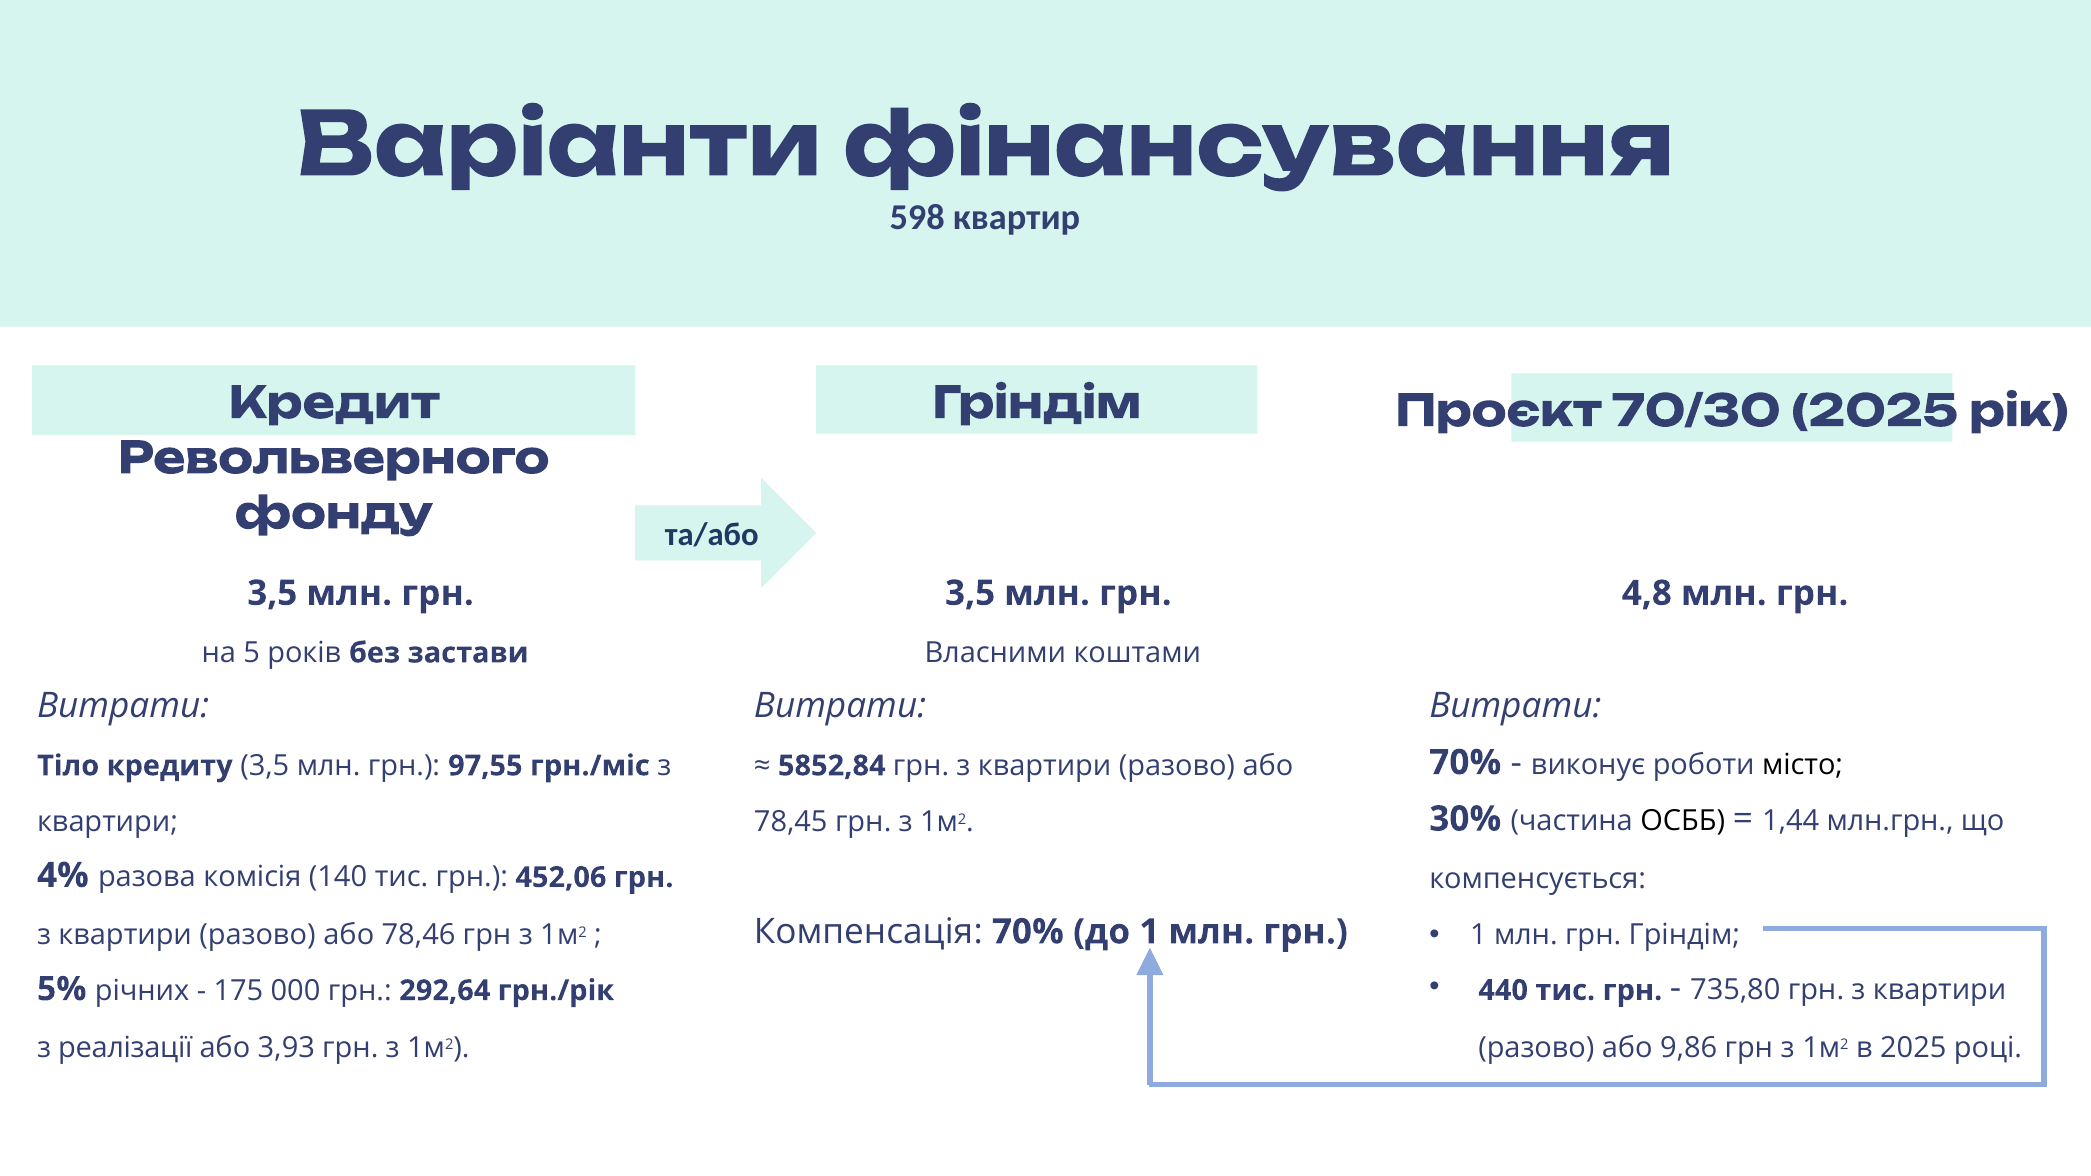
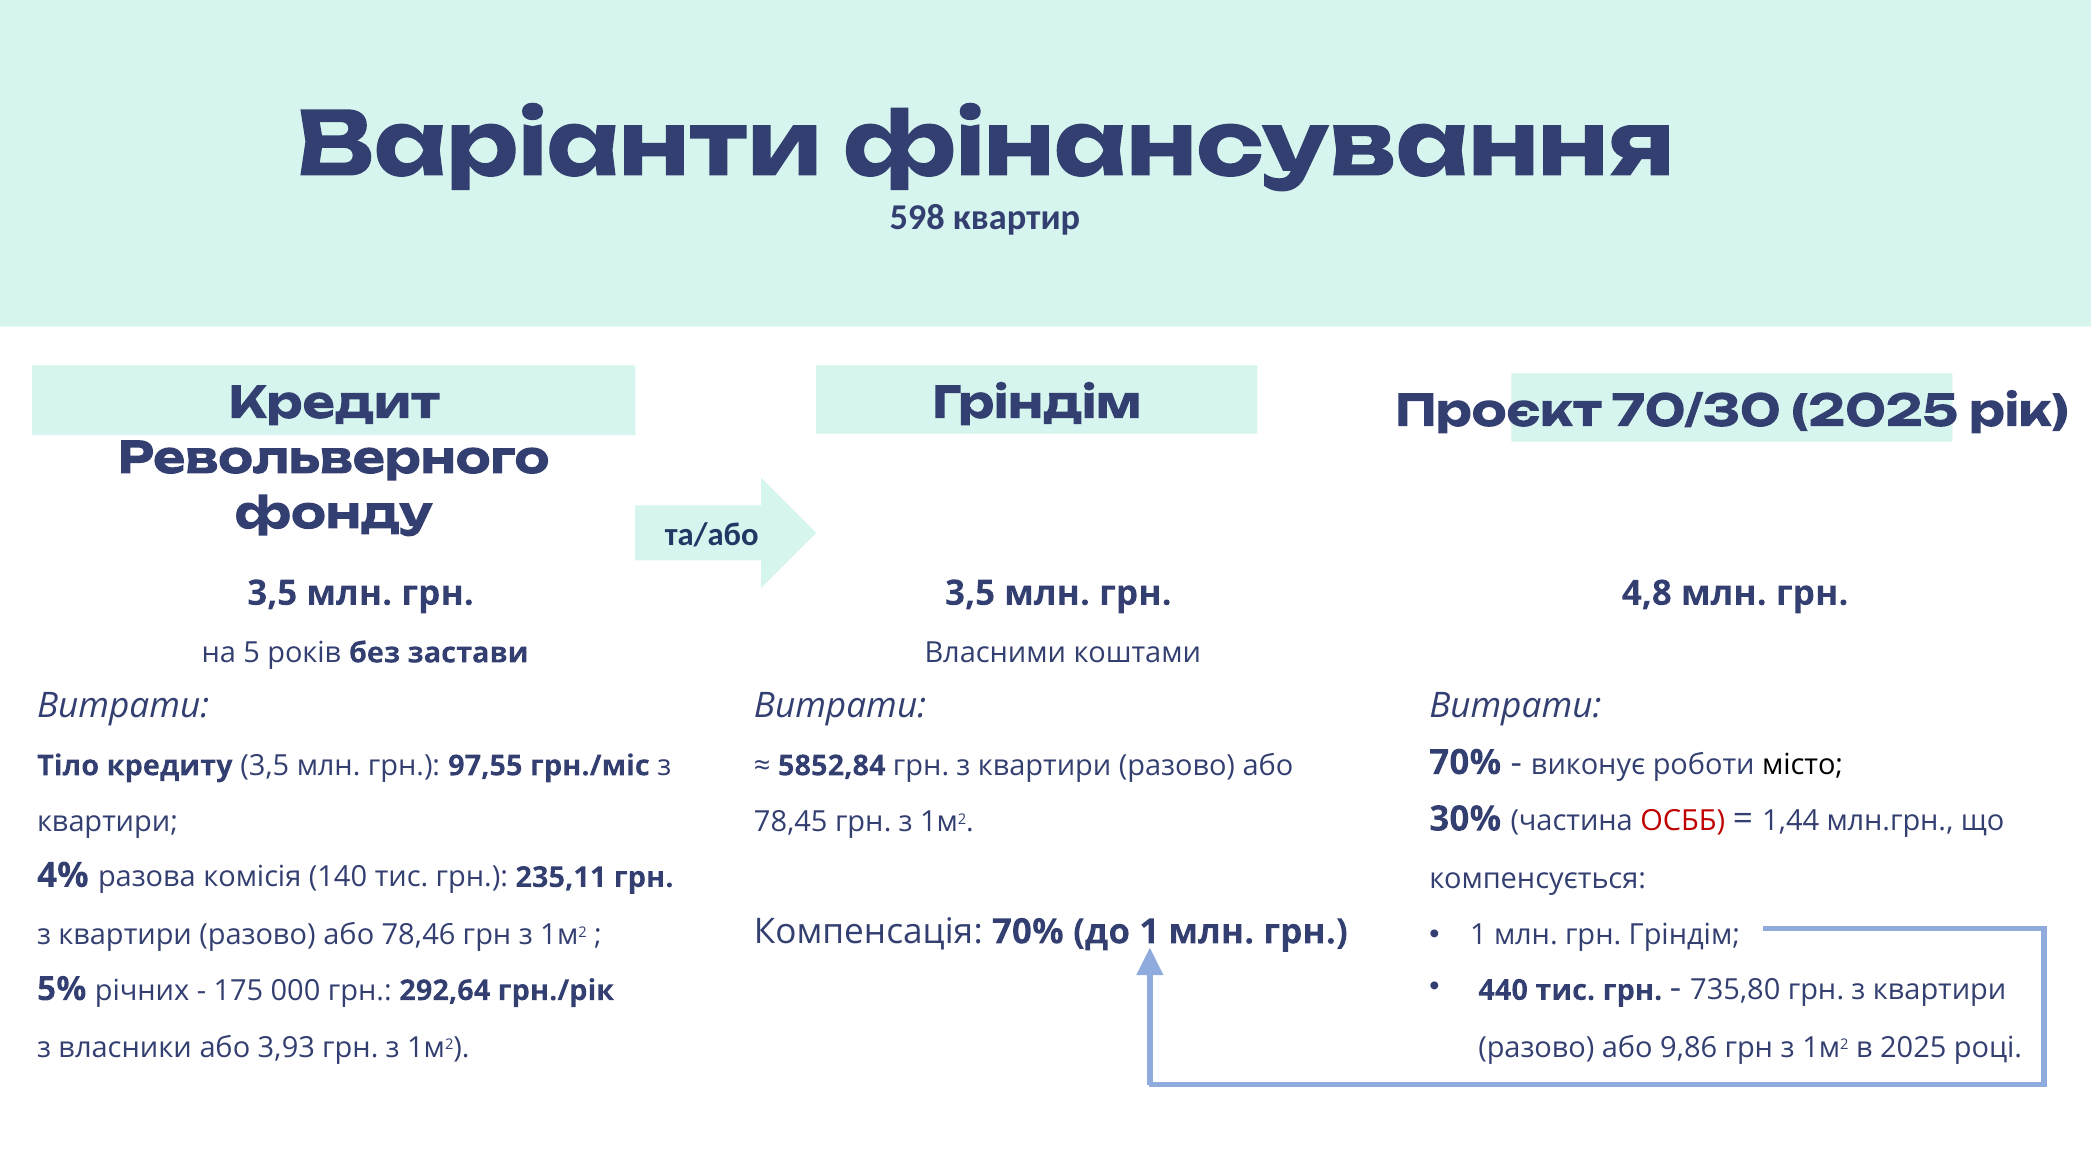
ОСББ colour: black -> red
452,06: 452,06 -> 235,11
реалізації: реалізації -> власники
